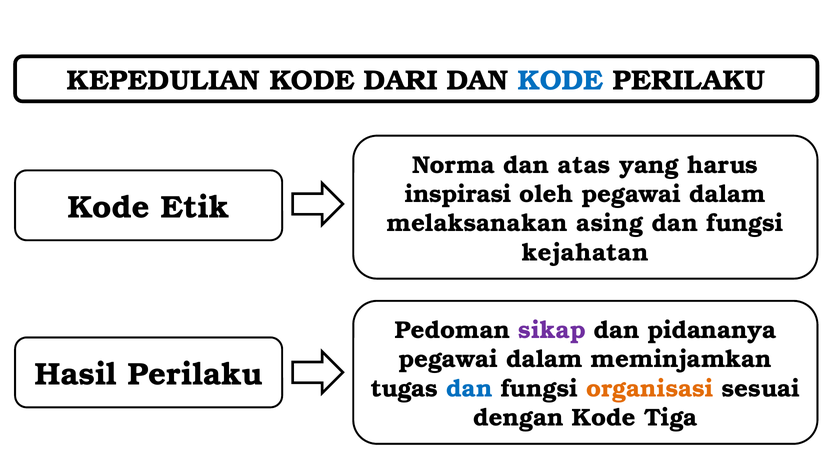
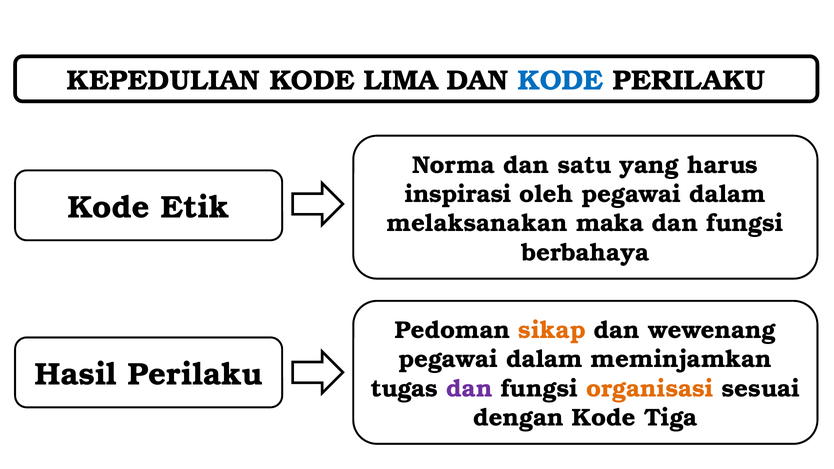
DARI: DARI -> LIMA
atas: atas -> satu
asing: asing -> maka
kejahatan: kejahatan -> berbahaya
sikap colour: purple -> orange
pidananya: pidananya -> wewenang
dan at (469, 389) colour: blue -> purple
